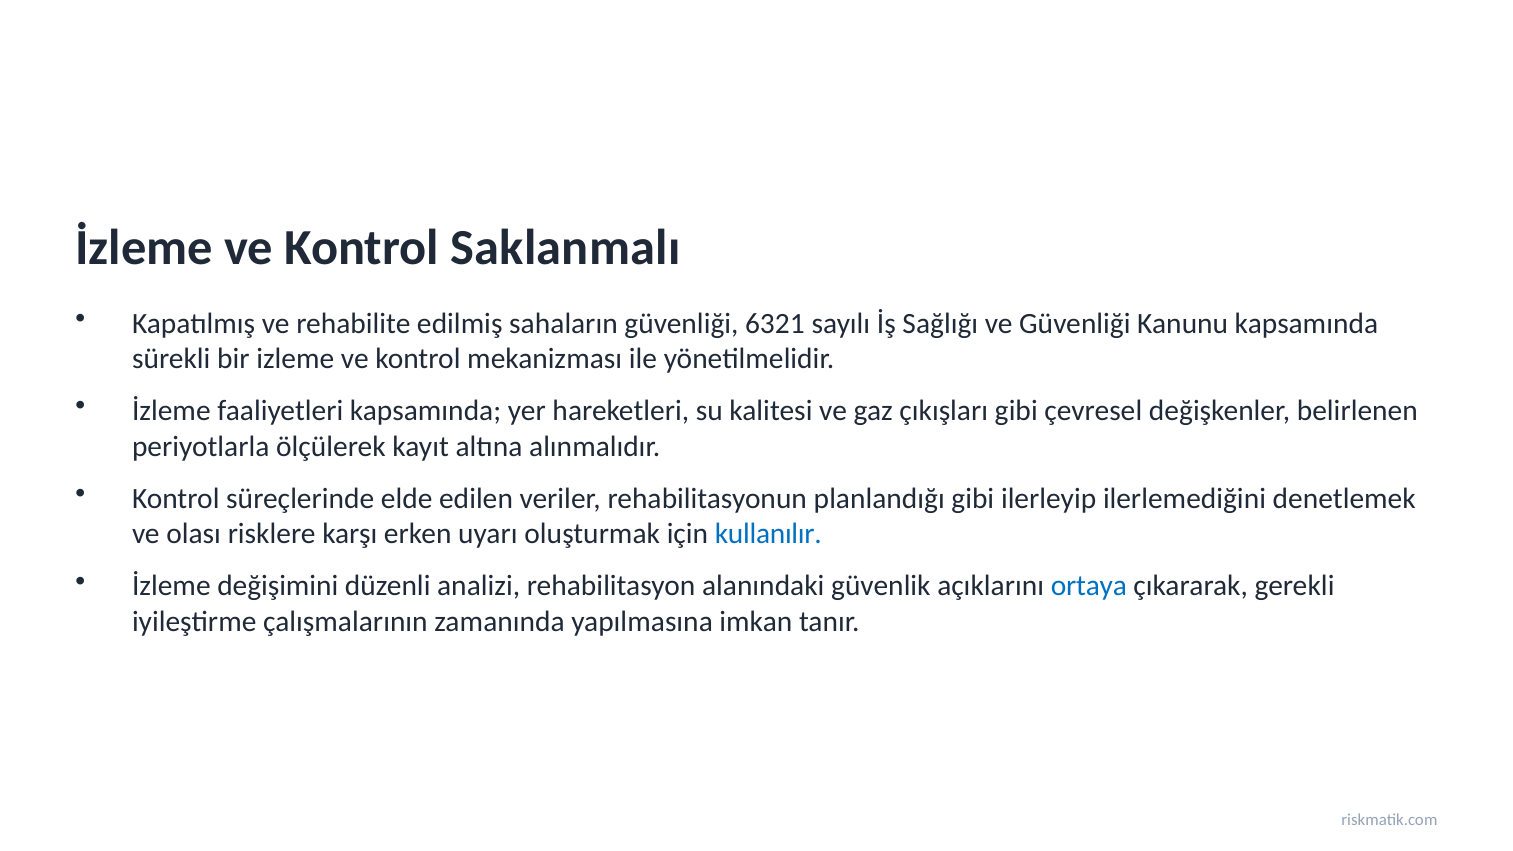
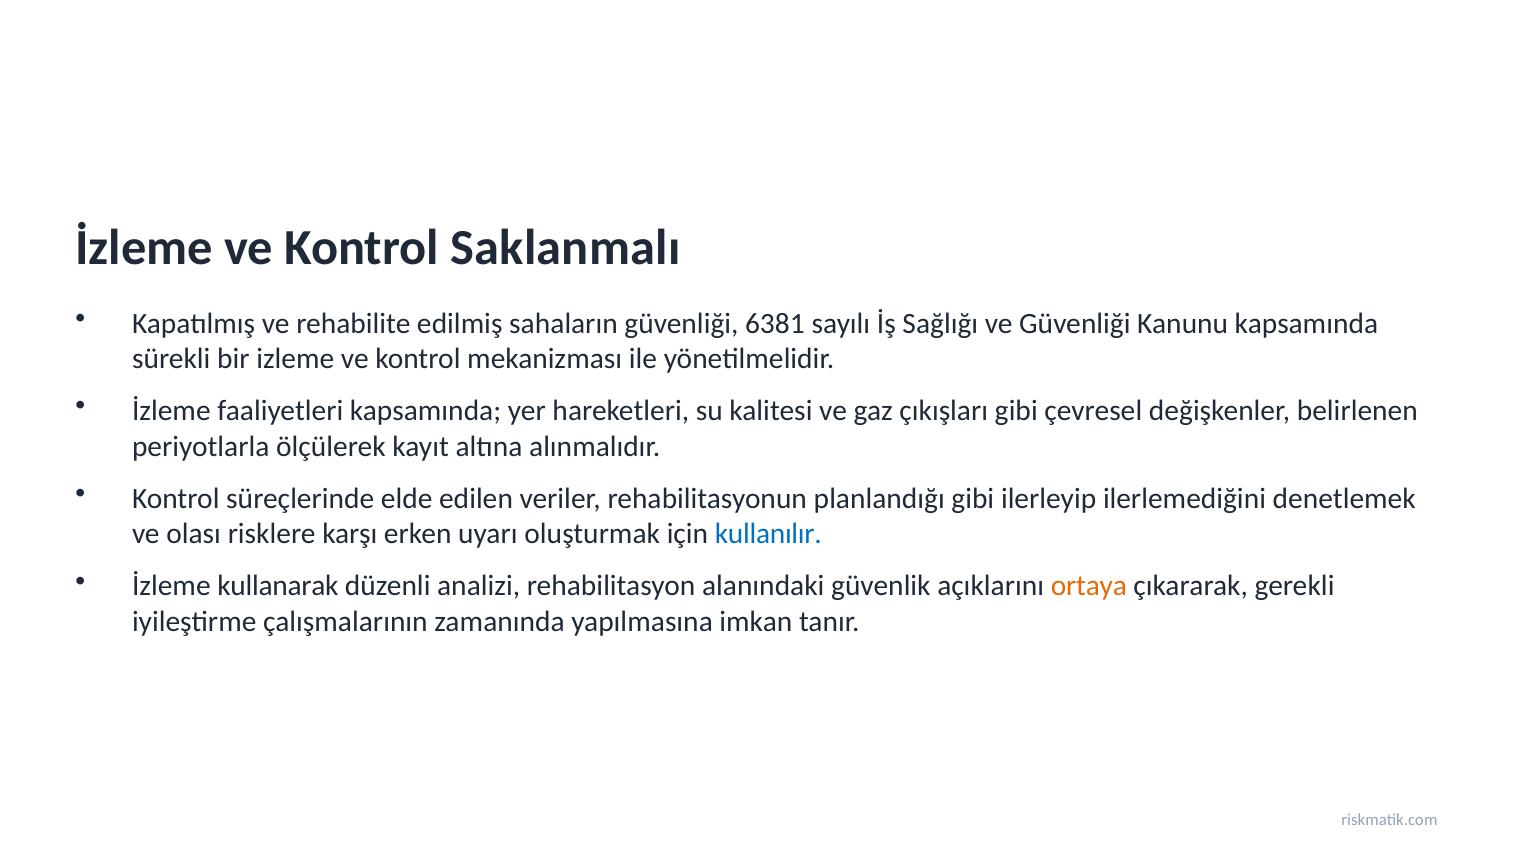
6321: 6321 -> 6381
değişimini: değişimini -> kullanarak
ortaya colour: blue -> orange
